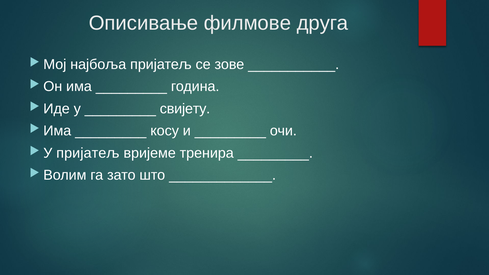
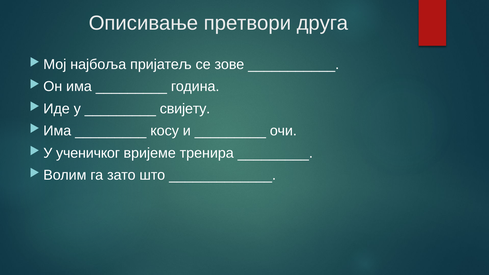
филмове: филмове -> претвори
У пријатељ: пријатељ -> ученичког
